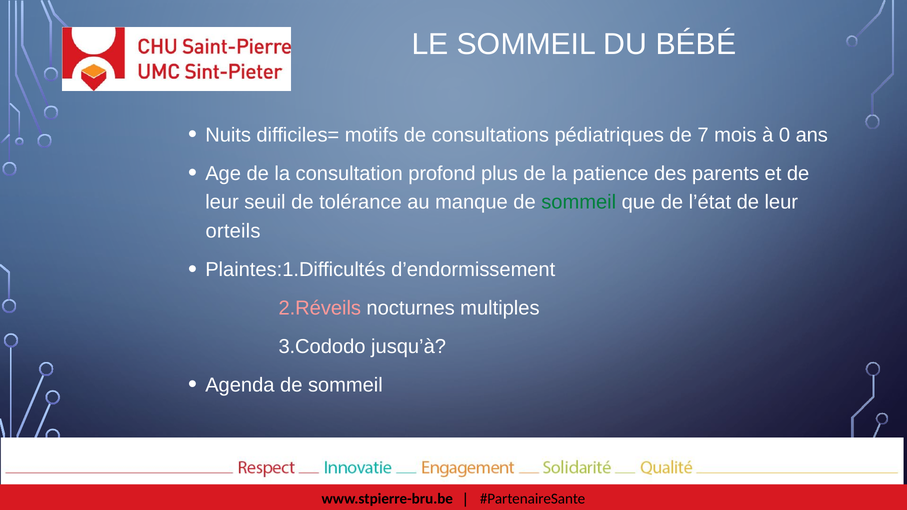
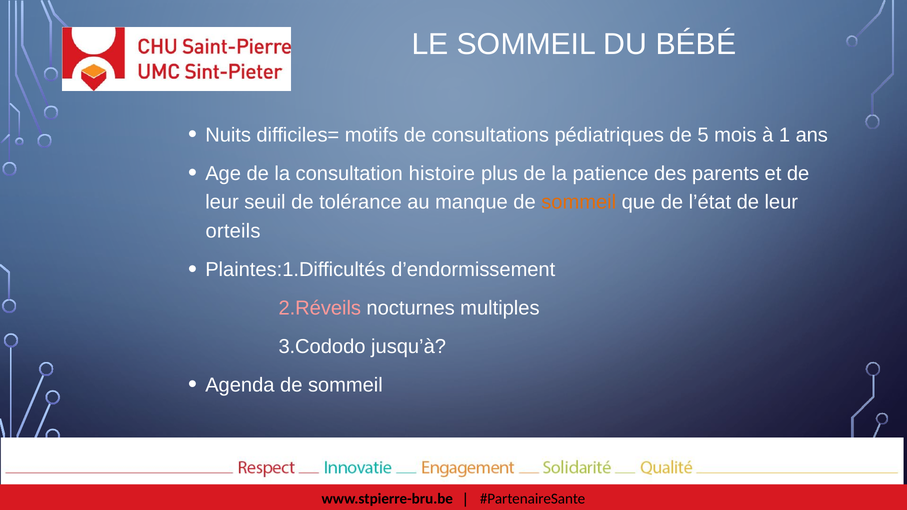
7: 7 -> 5
0: 0 -> 1
profond: profond -> histoire
sommeil at (579, 202) colour: green -> orange
